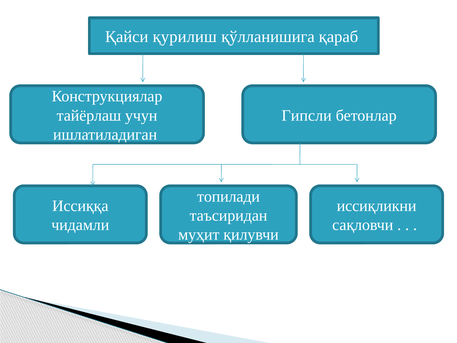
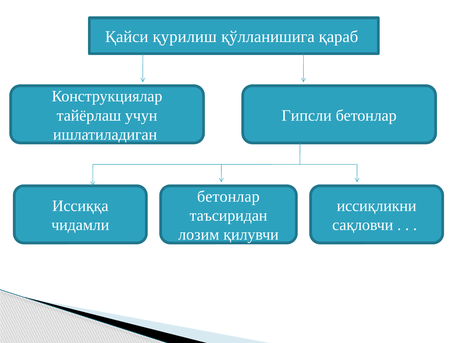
топилади at (229, 196): топилади -> бетонлар
муҳит: муҳит -> лозим
